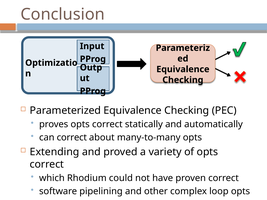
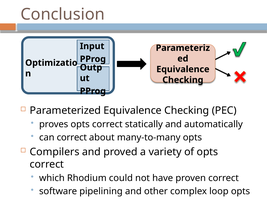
Extending: Extending -> Compilers
